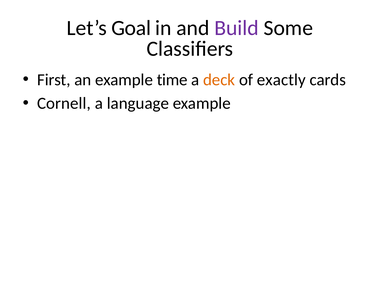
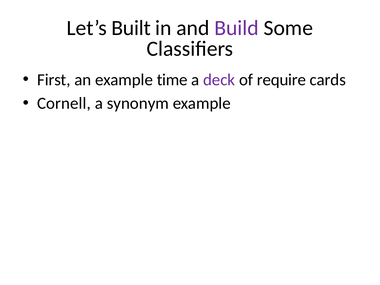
Goal: Goal -> Built
deck colour: orange -> purple
exactly: exactly -> require
language: language -> synonym
